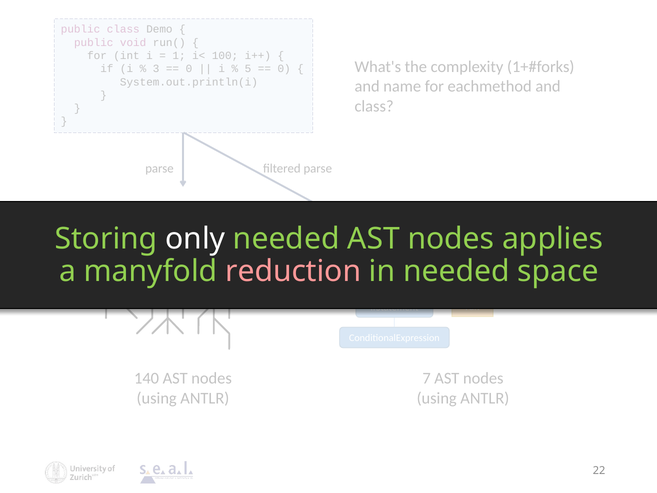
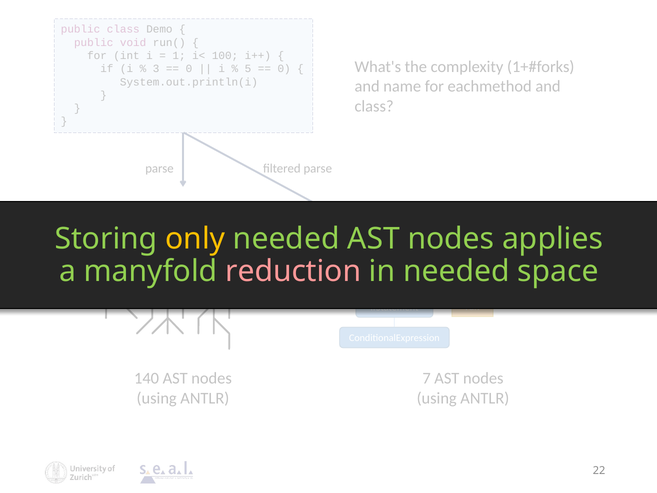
only colour: white -> yellow
